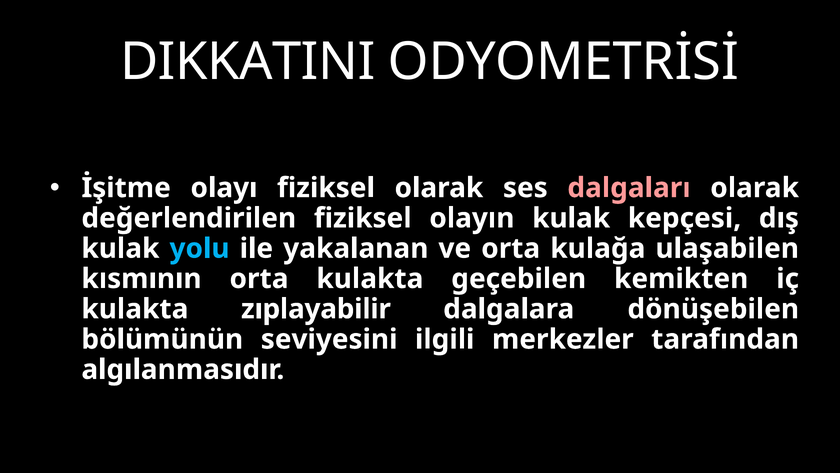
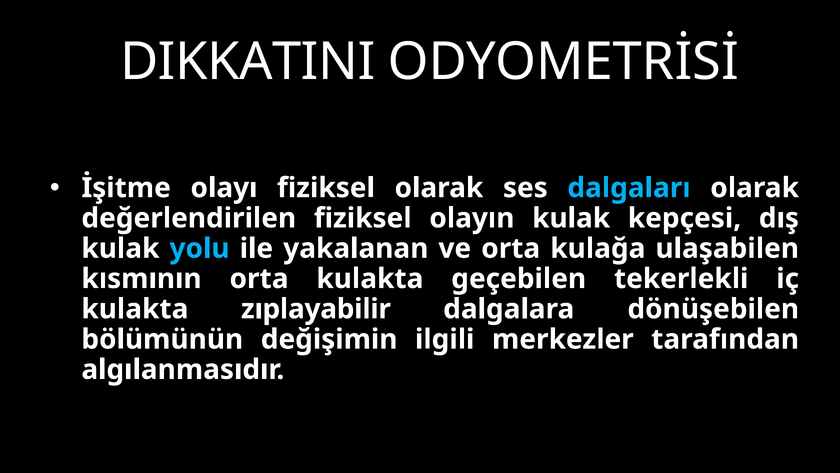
dalgaları colour: pink -> light blue
kemikten: kemikten -> tekerlekli
seviyesini: seviyesini -> değişimin
